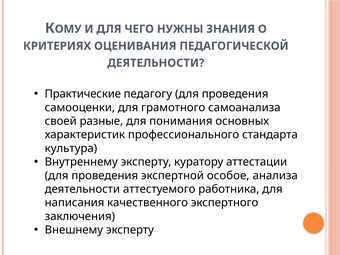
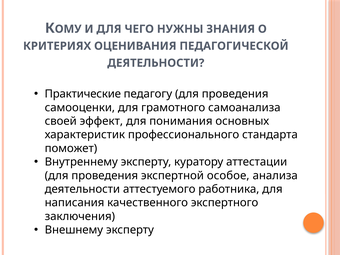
разные: разные -> эффект
культура: культура -> поможет
